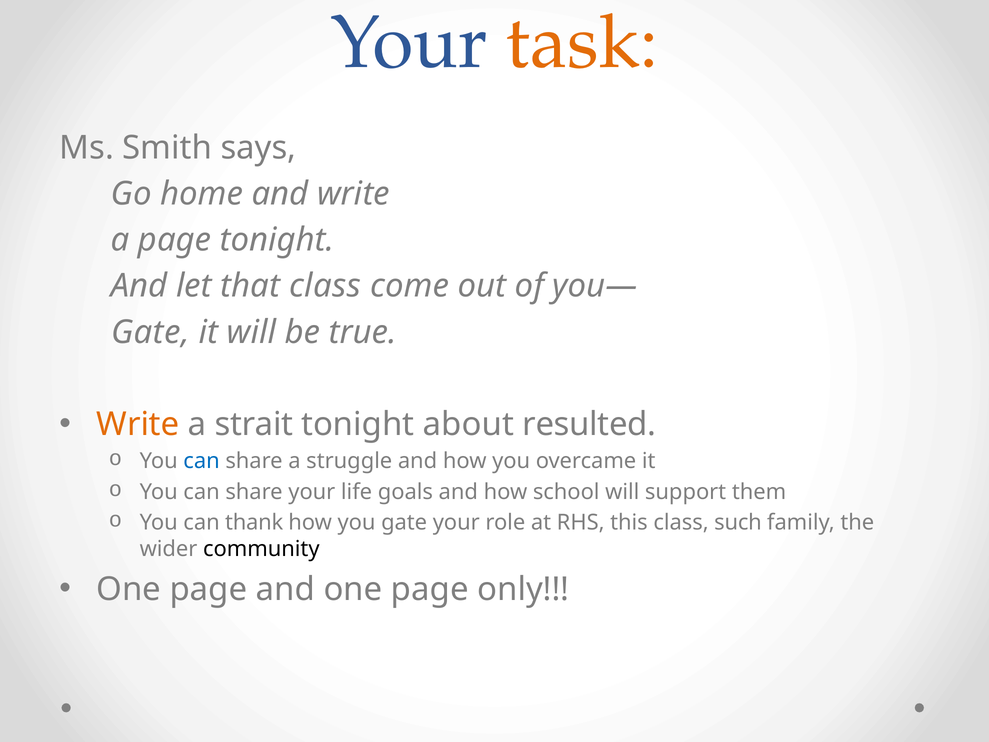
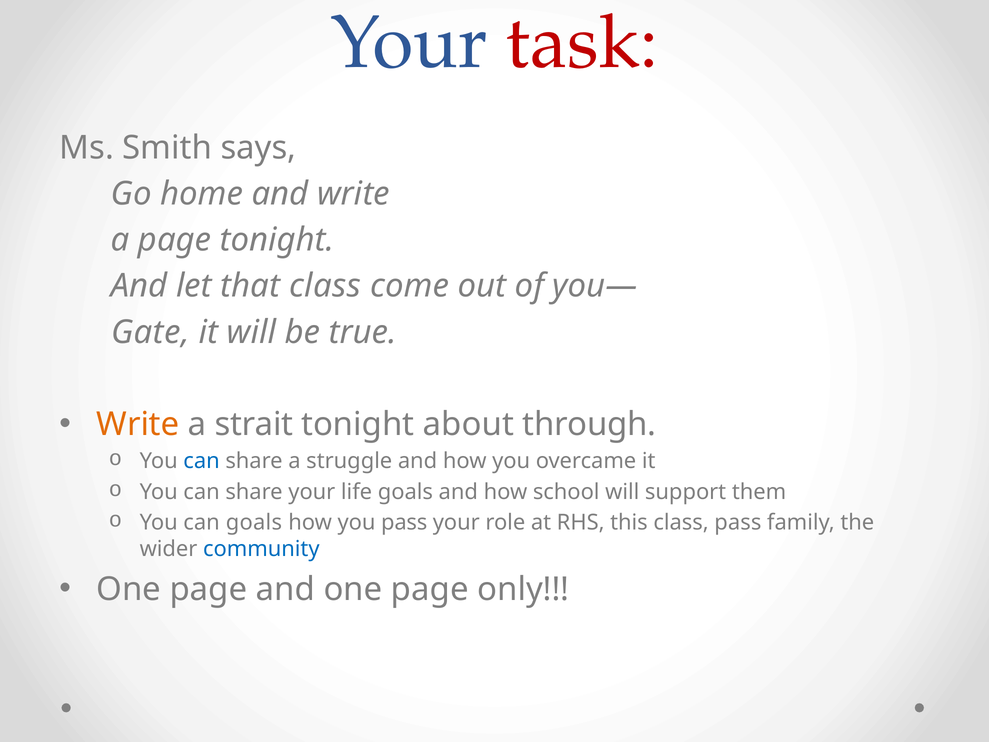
task colour: orange -> red
resulted: resulted -> through
can thank: thank -> goals
you gate: gate -> pass
class such: such -> pass
community colour: black -> blue
